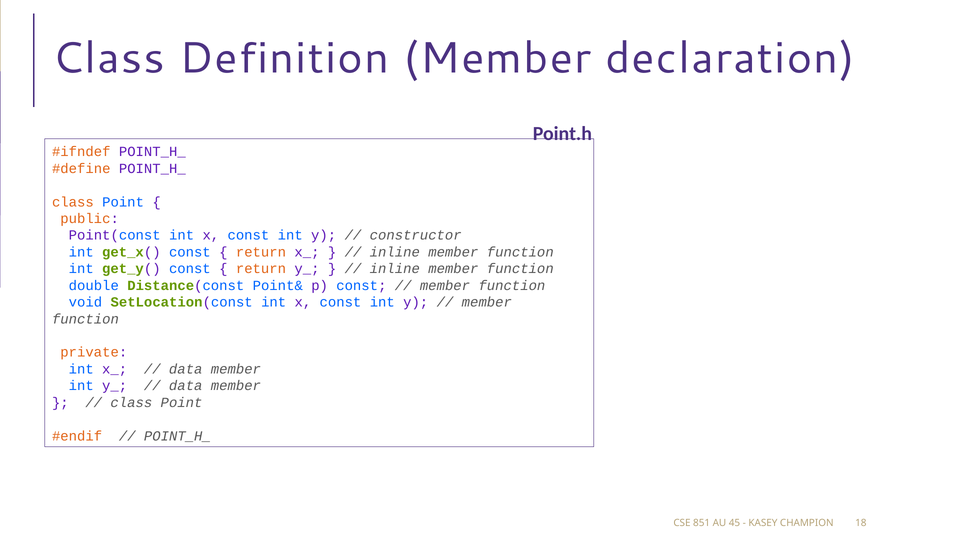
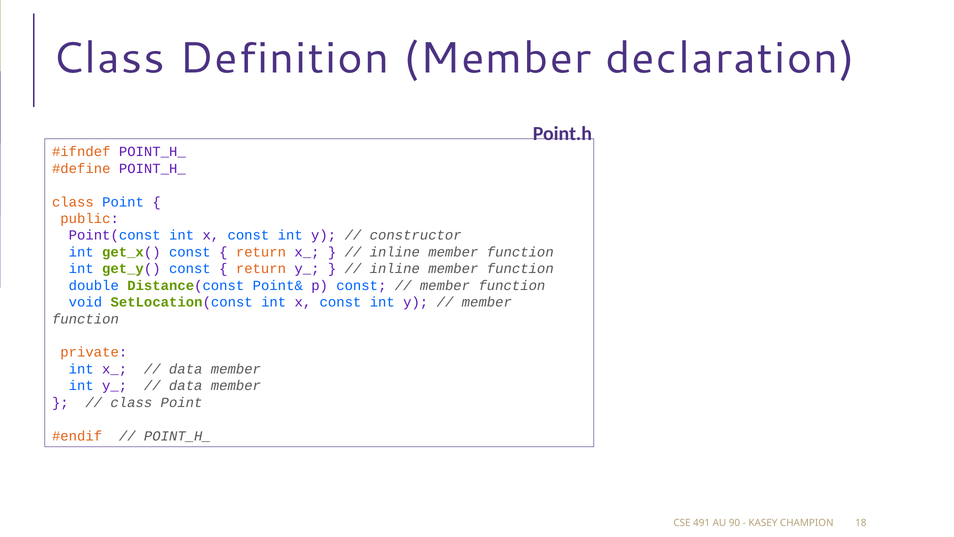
851: 851 -> 491
45: 45 -> 90
